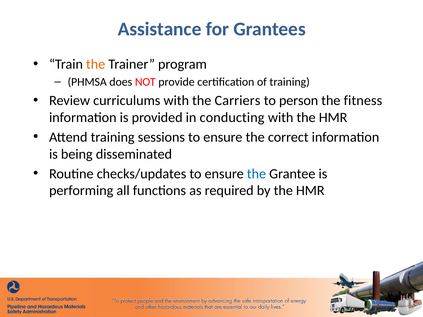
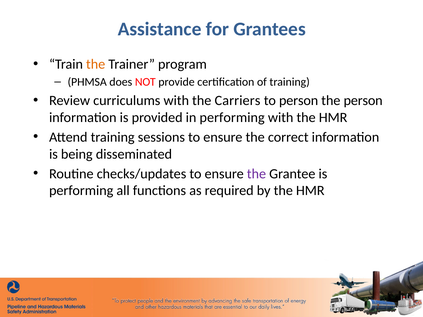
the fitness: fitness -> person
in conducting: conducting -> performing
the at (256, 174) colour: blue -> purple
